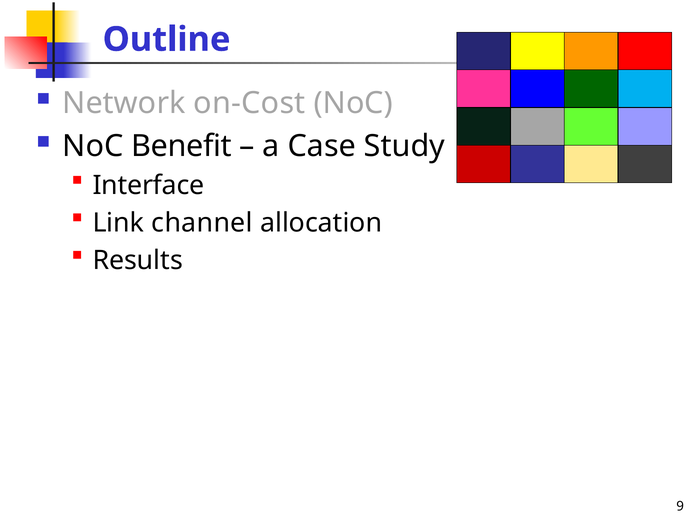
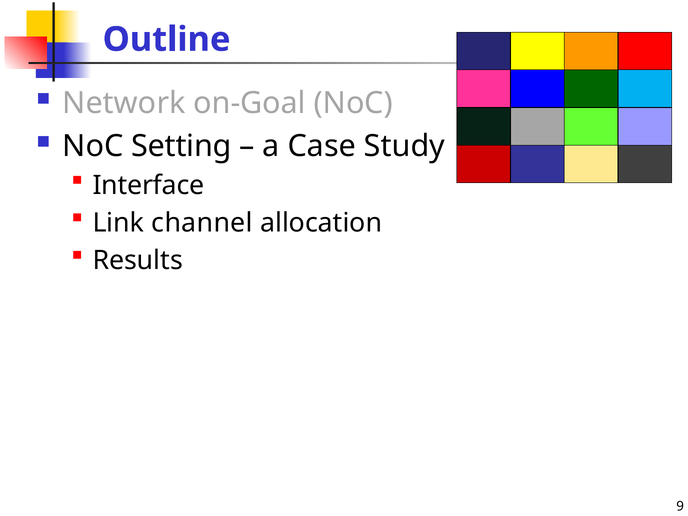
on-Cost: on-Cost -> on-Goal
Benefit: Benefit -> Setting
